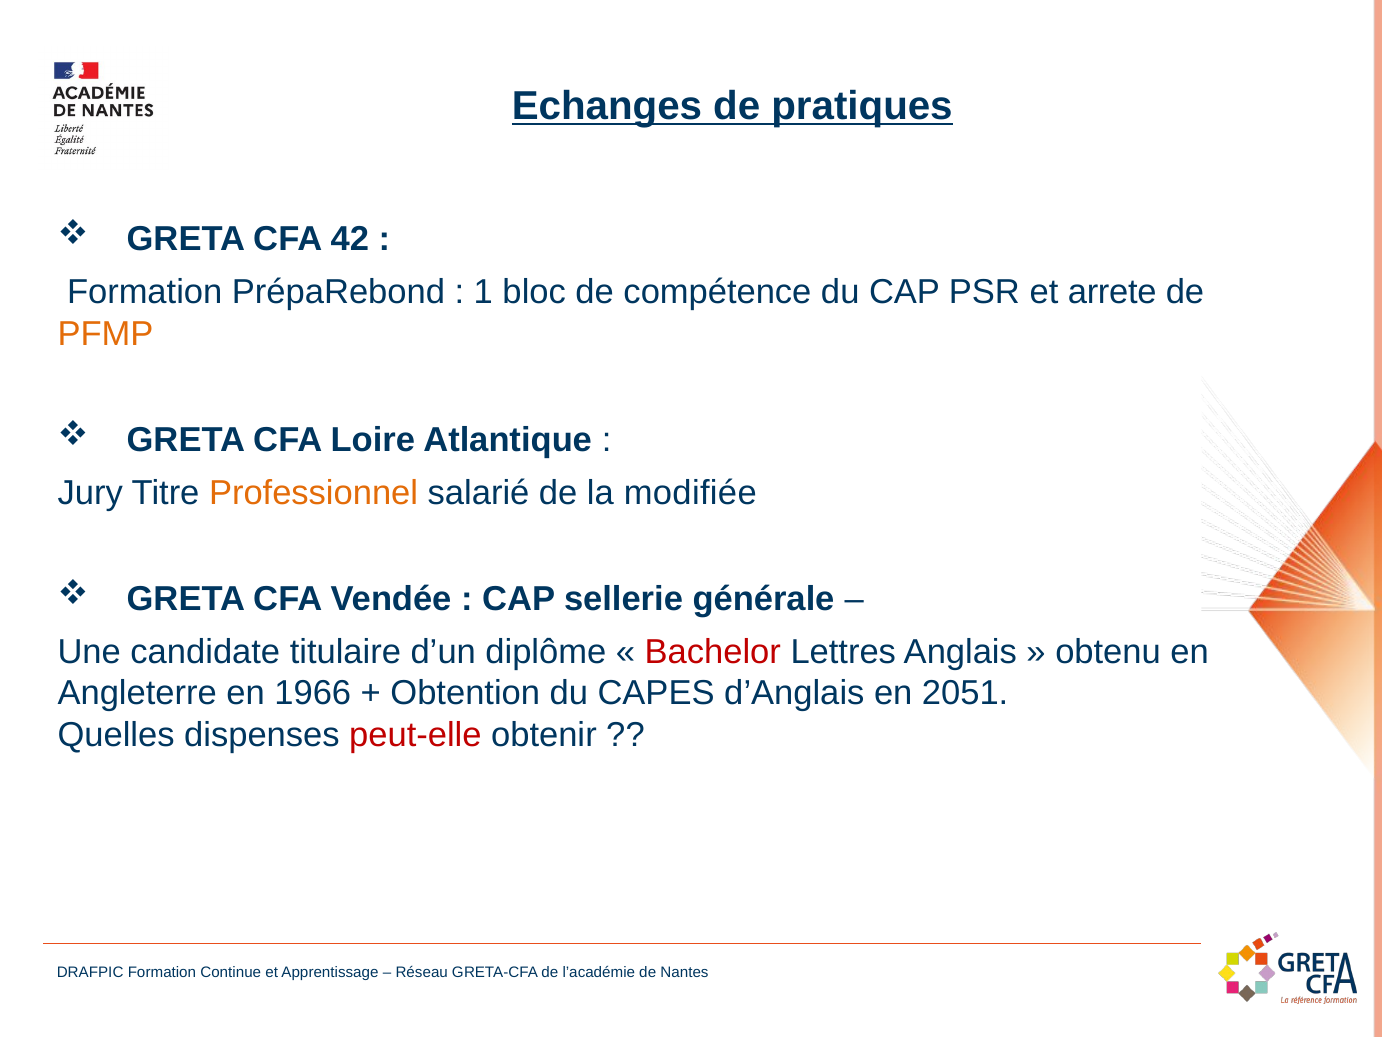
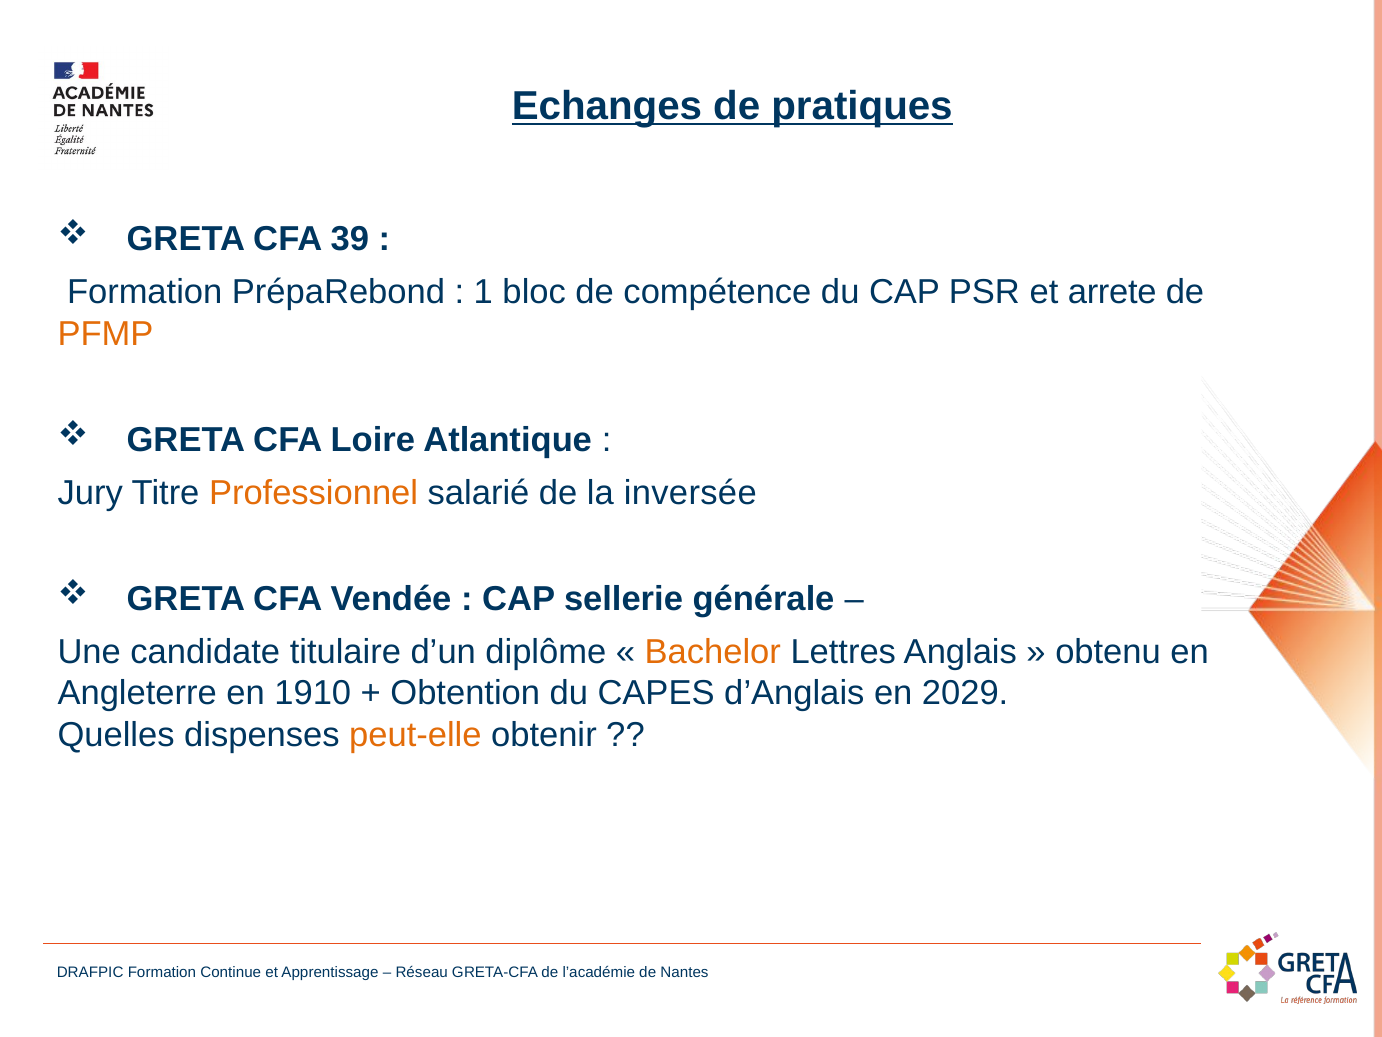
42: 42 -> 39
modifiée: modifiée -> inversée
Bachelor colour: red -> orange
1966: 1966 -> 1910
2051: 2051 -> 2029
peut-elle colour: red -> orange
